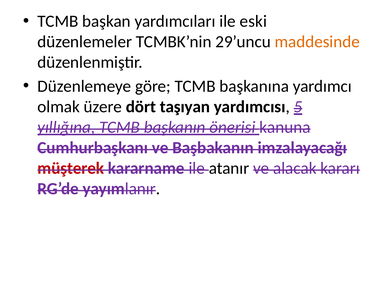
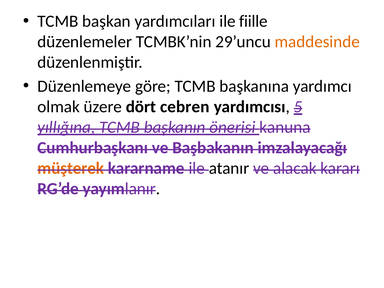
eski: eski -> fiille
taşıyan: taşıyan -> cebren
müşterek colour: red -> orange
